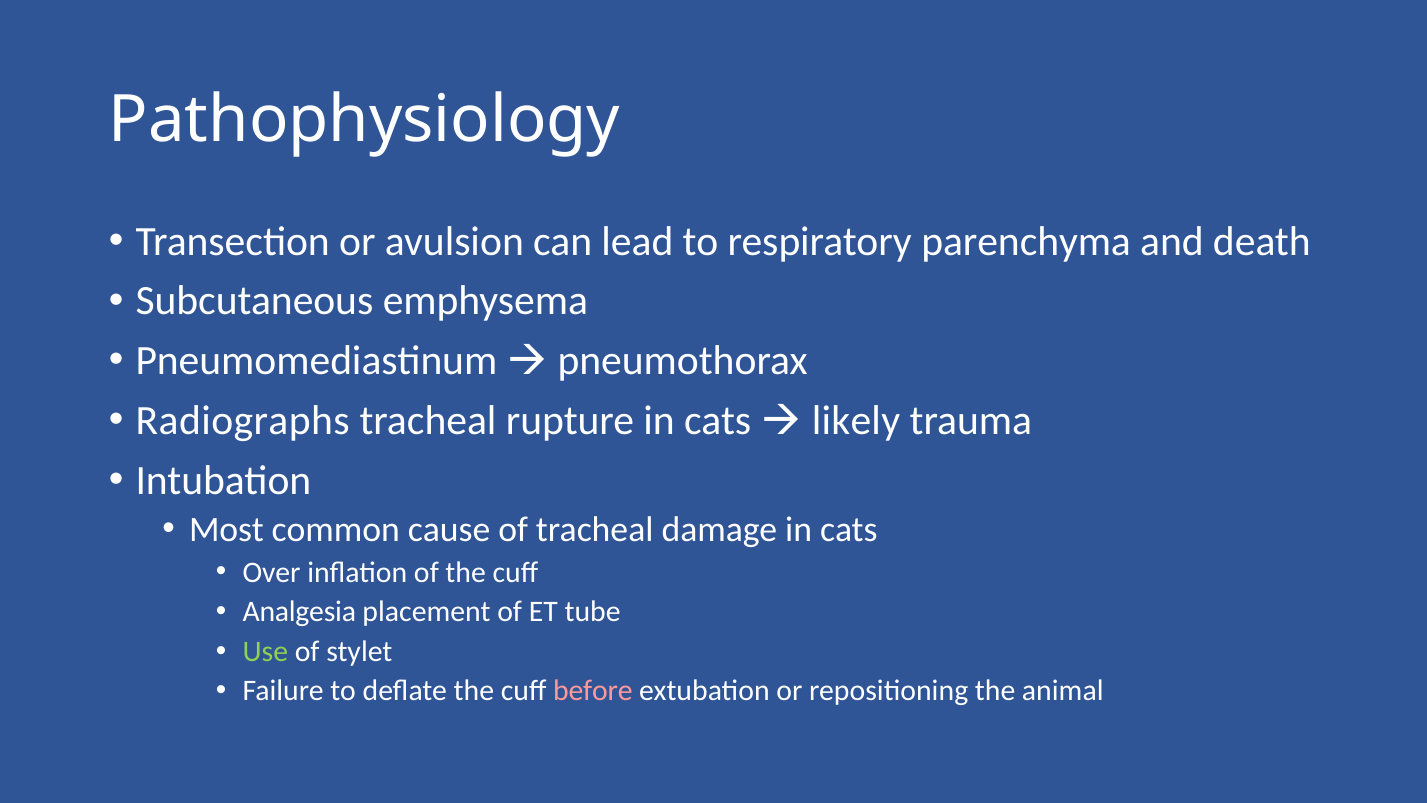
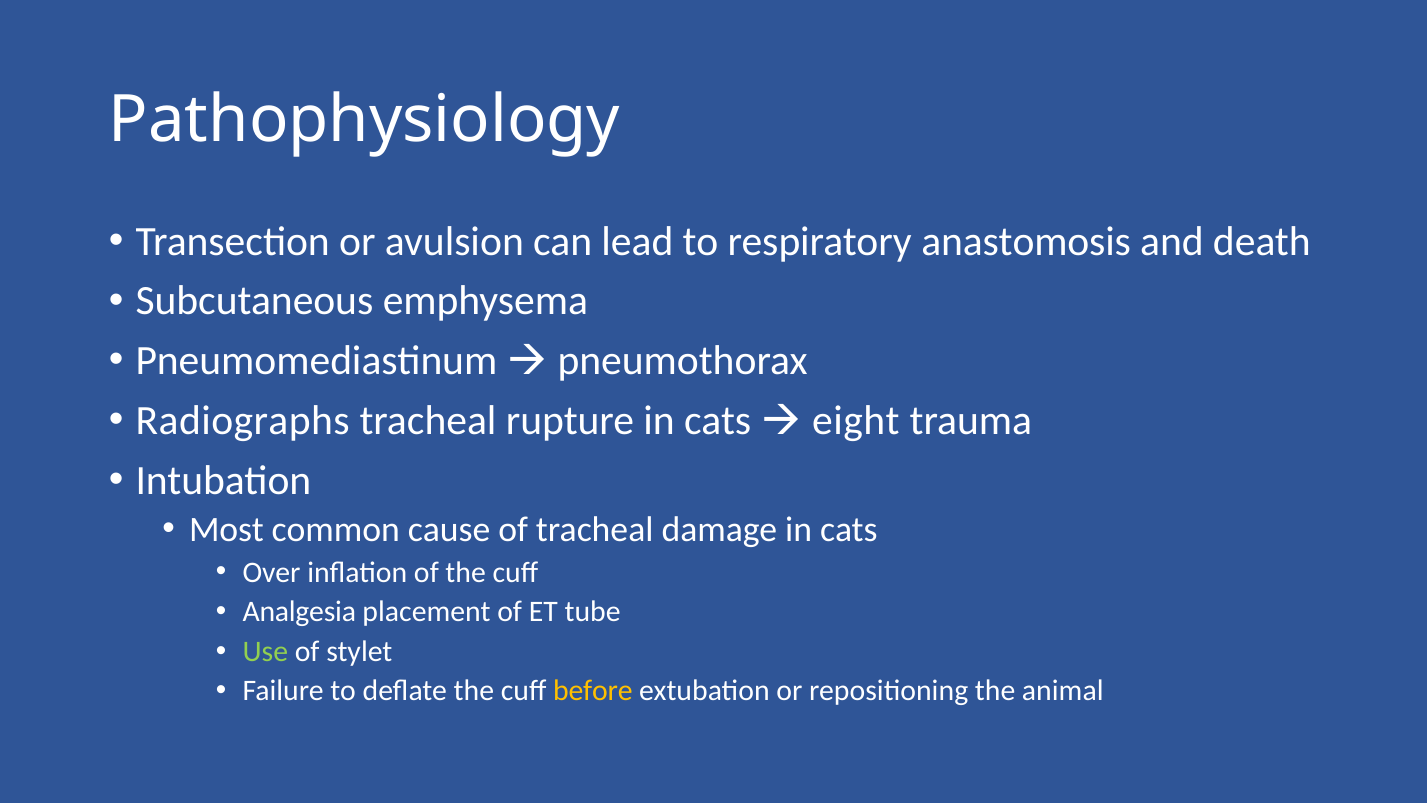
parenchyma: parenchyma -> anastomosis
likely: likely -> eight
before colour: pink -> yellow
